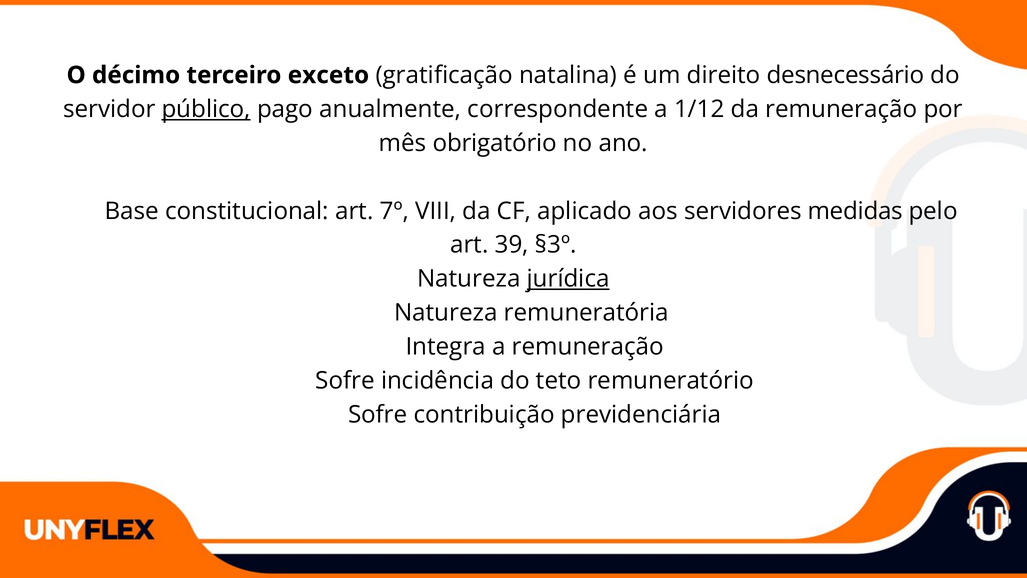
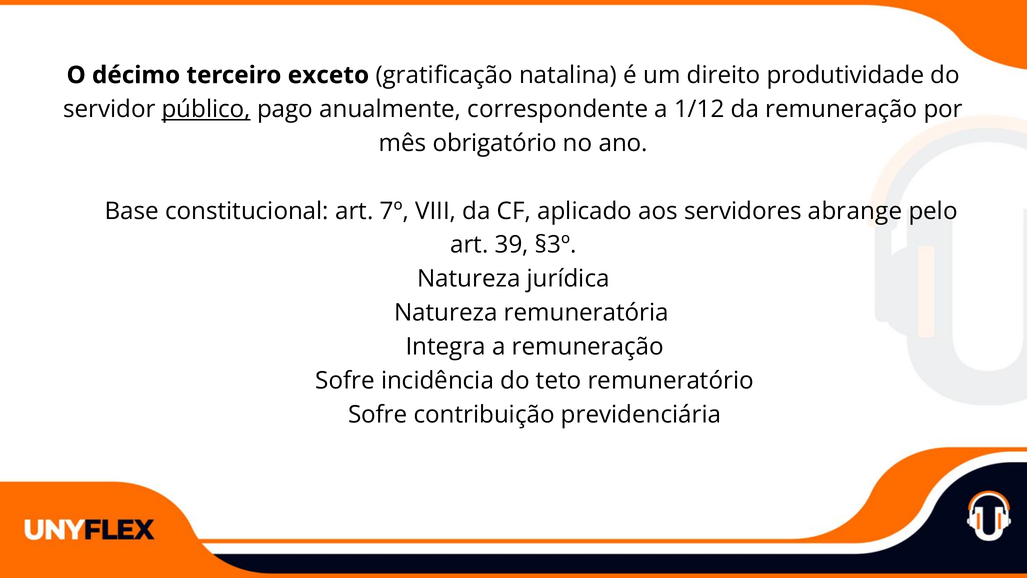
desnecessário: desnecessário -> produtividade
medidas: medidas -> abrange
jurídica underline: present -> none
